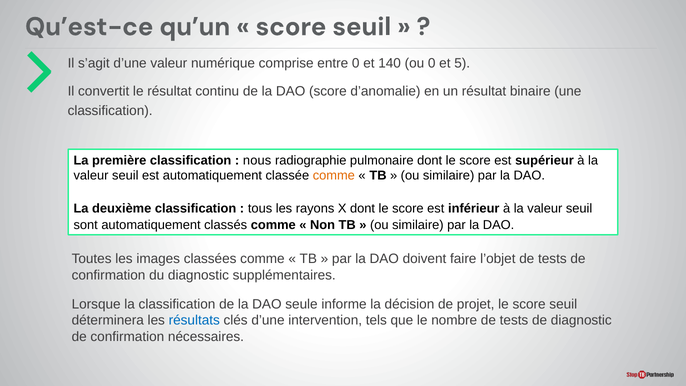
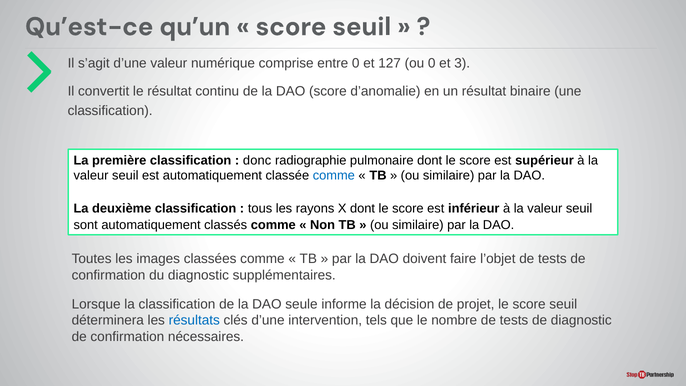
140: 140 -> 127
5: 5 -> 3
nous: nous -> donc
comme at (334, 176) colour: orange -> blue
